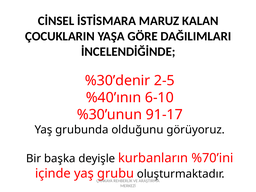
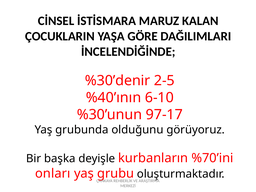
91-17: 91-17 -> 97-17
içinde: içinde -> onları
